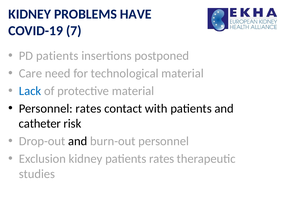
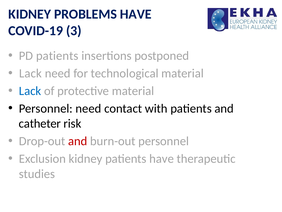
7: 7 -> 3
Care at (31, 73): Care -> Lack
Personnel rates: rates -> need
and at (78, 141) colour: black -> red
patients rates: rates -> have
